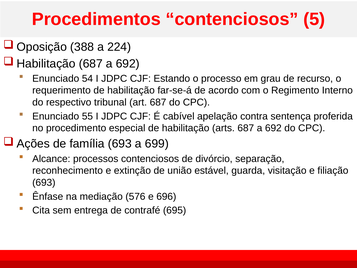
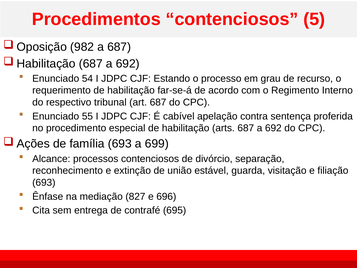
388: 388 -> 982
a 224: 224 -> 687
576: 576 -> 827
